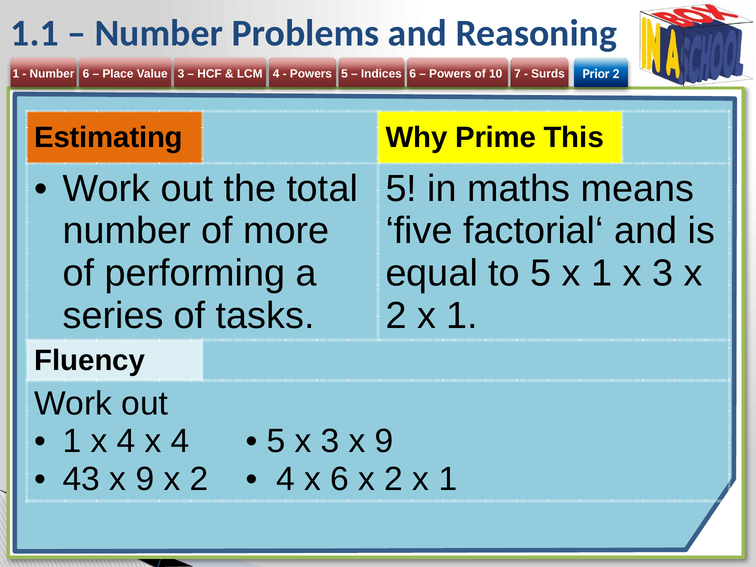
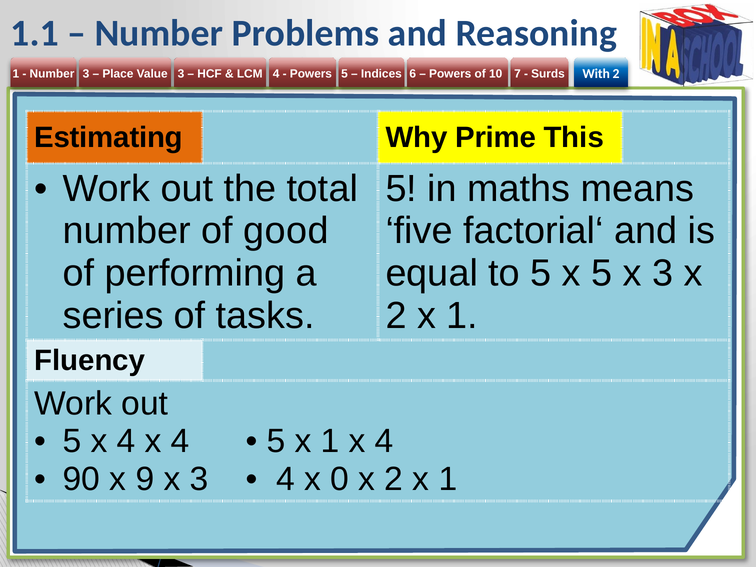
Number 6: 6 -> 3
Prior: Prior -> With
more: more -> good
5 x 1: 1 -> 5
1 at (72, 441): 1 -> 5
5 x 3: 3 -> 1
9 at (384, 441): 9 -> 4
43: 43 -> 90
9 x 2: 2 -> 3
x 6: 6 -> 0
